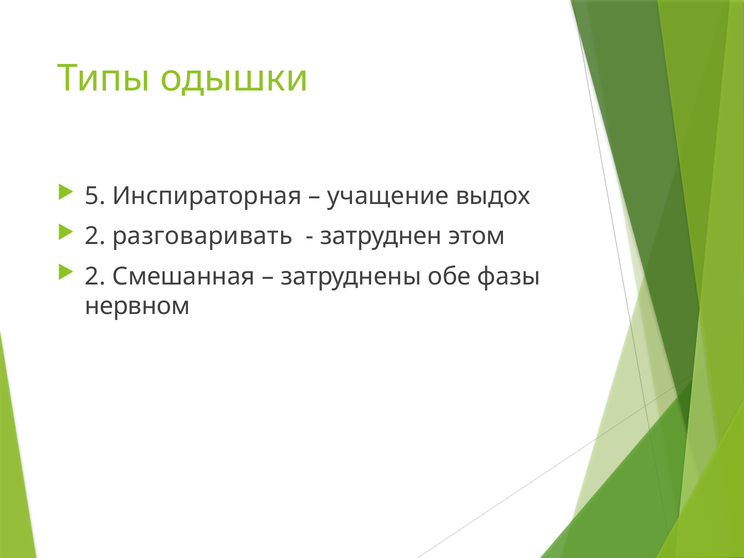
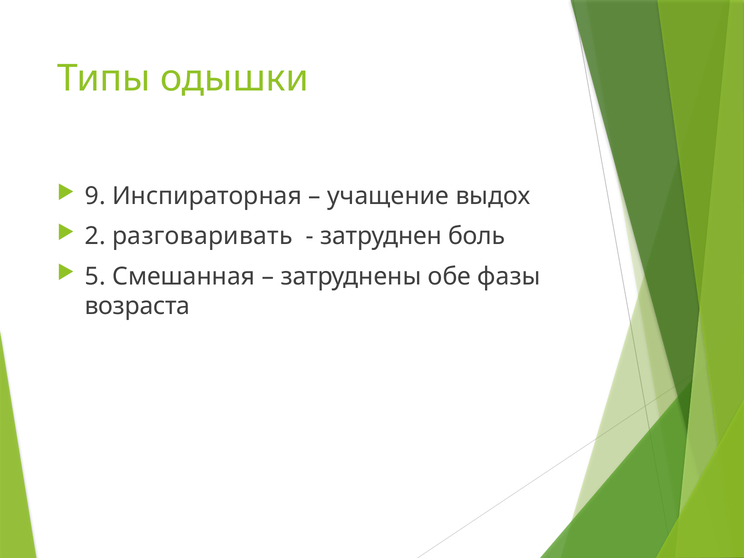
5: 5 -> 9
этом: этом -> боль
2 at (95, 276): 2 -> 5
нервном: нервном -> возраста
